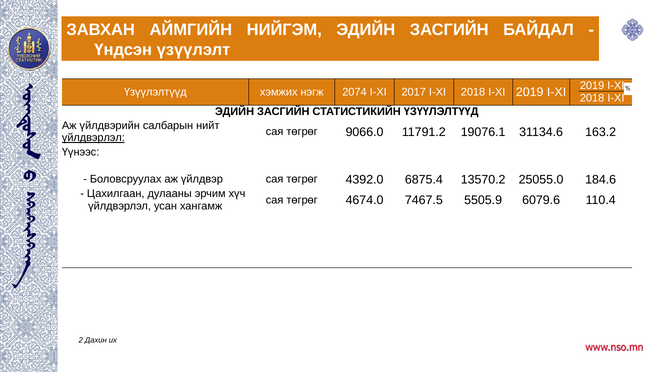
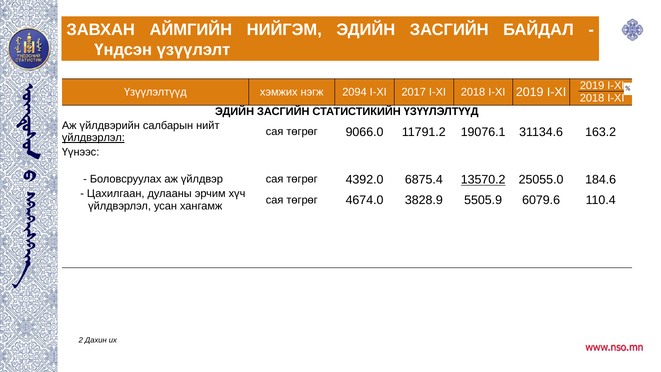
2074: 2074 -> 2094
13570.2 underline: none -> present
7467.5: 7467.5 -> 3828.9
